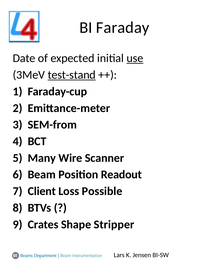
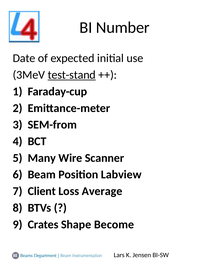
Faraday: Faraday -> Number
use underline: present -> none
Readout: Readout -> Labview
Possible: Possible -> Average
Stripper: Stripper -> Become
